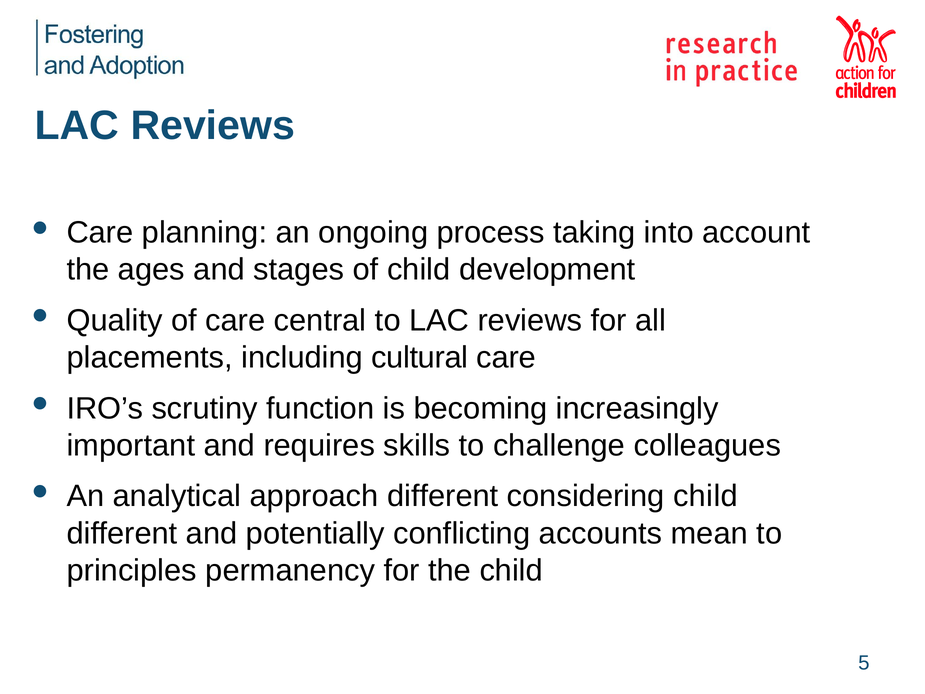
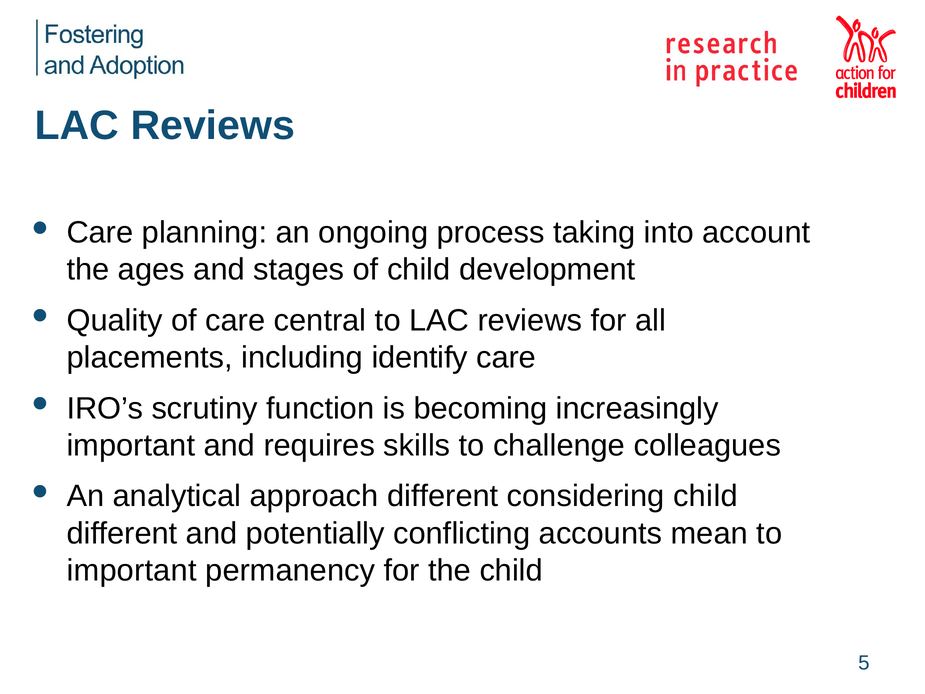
cultural: cultural -> identify
principles at (132, 570): principles -> important
